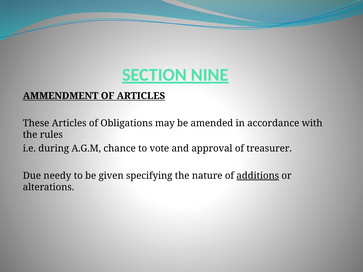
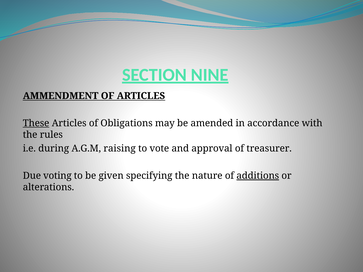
These underline: none -> present
chance: chance -> raising
needy: needy -> voting
